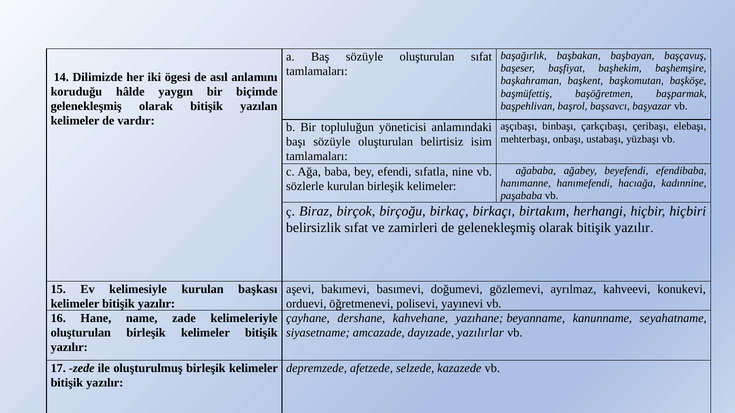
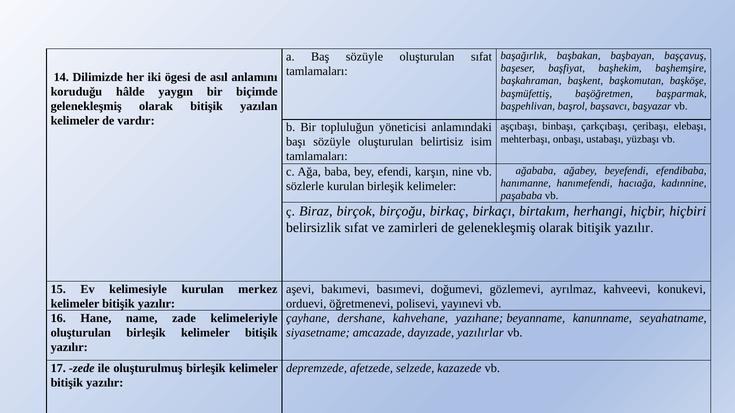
sıfatla: sıfatla -> karşın
başkası: başkası -> merkez
